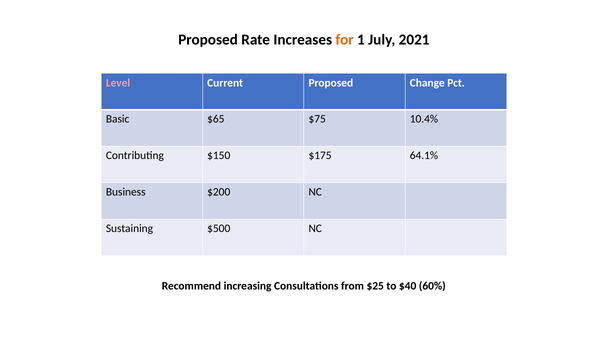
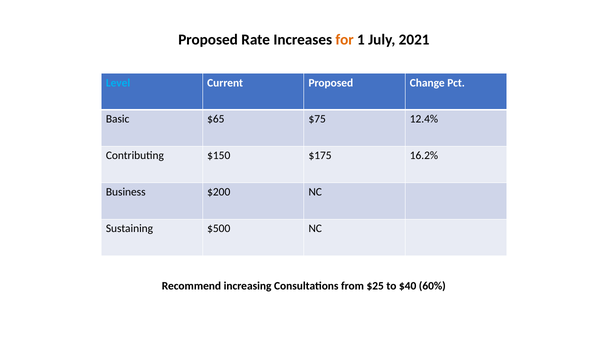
Level colour: pink -> light blue
10.4%: 10.4% -> 12.4%
64.1%: 64.1% -> 16.2%
